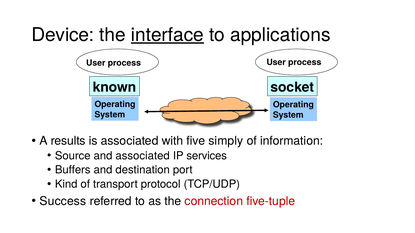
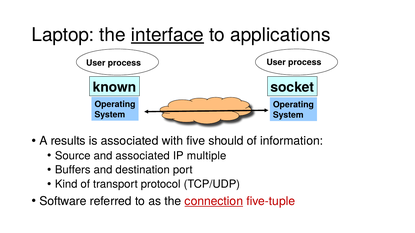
Device: Device -> Laptop
simply: simply -> should
services: services -> multiple
Success: Success -> Software
connection underline: none -> present
